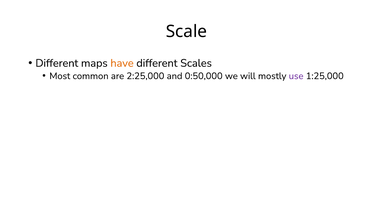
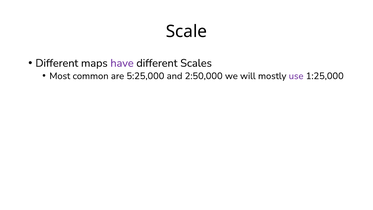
have colour: orange -> purple
2:25,000: 2:25,000 -> 5:25,000
0:50,000: 0:50,000 -> 2:50,000
